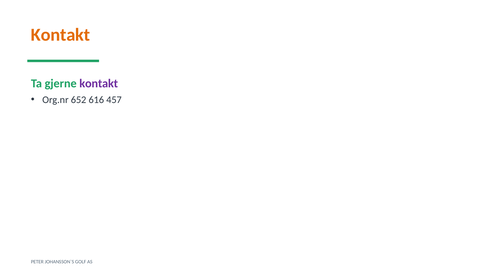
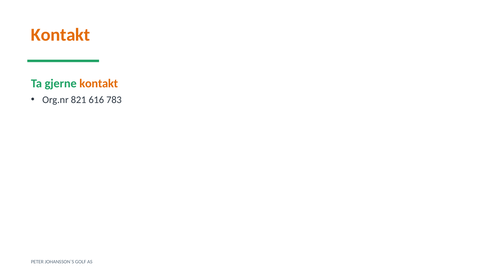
kontakt at (99, 84) colour: purple -> orange
652: 652 -> 821
457: 457 -> 783
